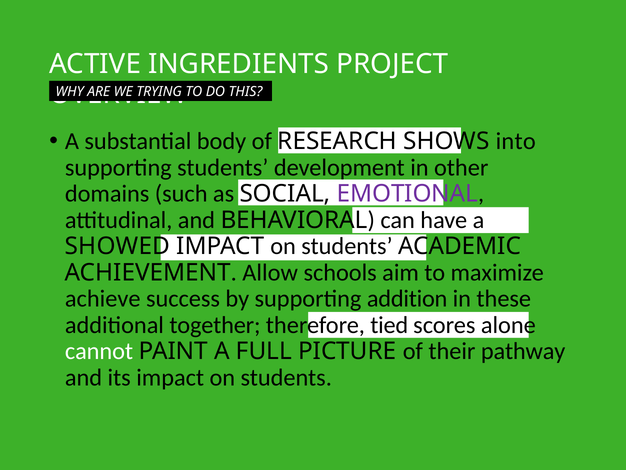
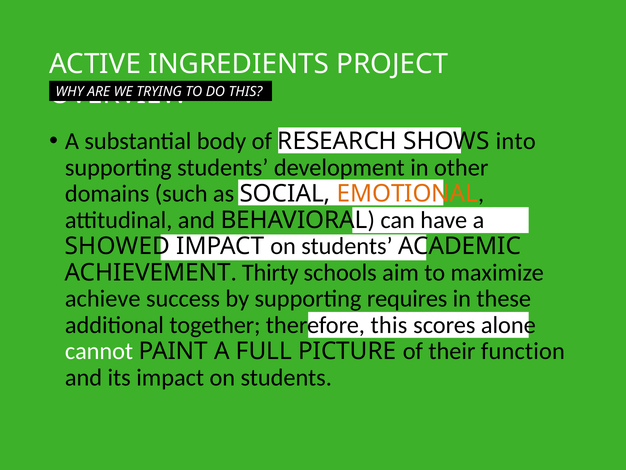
EMOTIONAL colour: purple -> orange
Allow: Allow -> Thirty
addition: addition -> requires
therefore tied: tied -> this
pathway: pathway -> function
